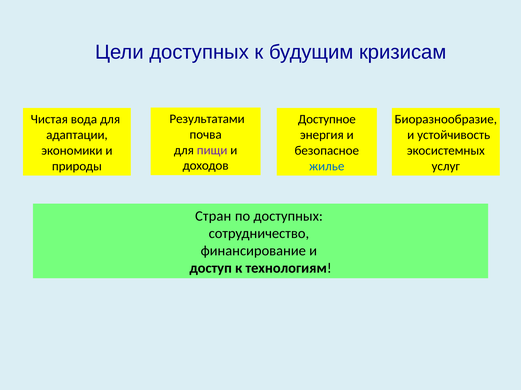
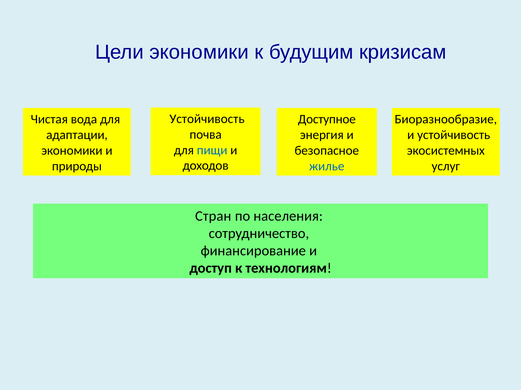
Цели доступных: доступных -> экономики
Результатами at (207, 119): Результатами -> Устойчивость
пищи colour: purple -> blue
по доступных: доступных -> населения
